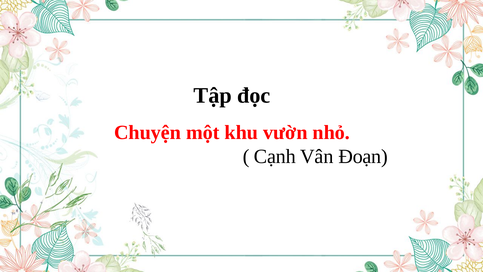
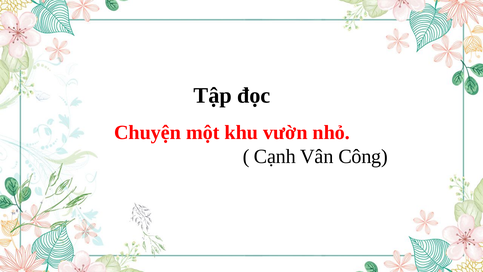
Đoạn: Đoạn -> Công
